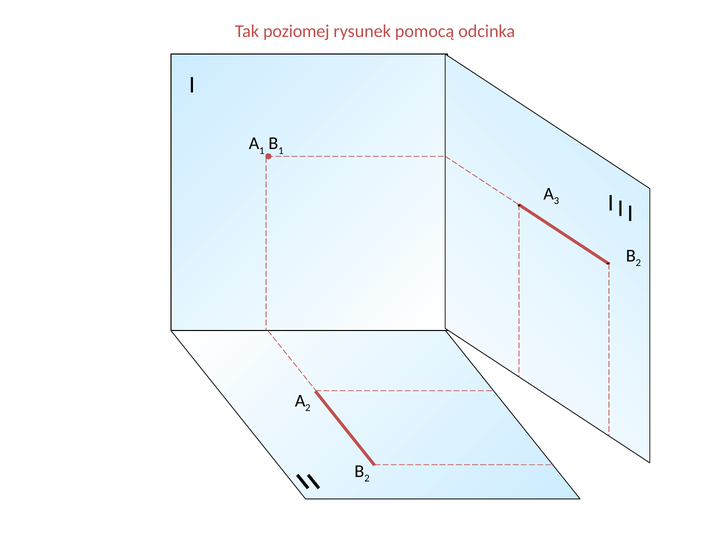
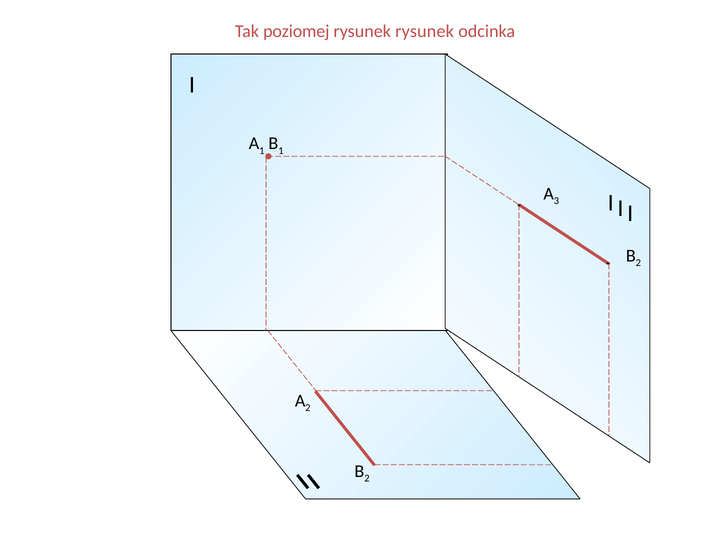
rysunek pomocą: pomocą -> rysunek
